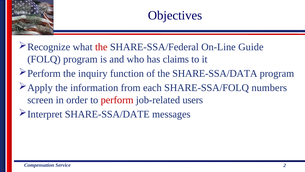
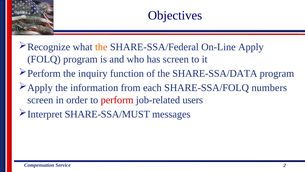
the at (101, 47) colour: red -> orange
On-Line Guide: Guide -> Apply
has claims: claims -> screen
SHARE-SSA/DATE: SHARE-SSA/DATE -> SHARE-SSA/MUST
